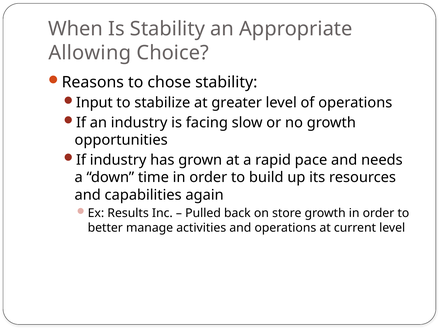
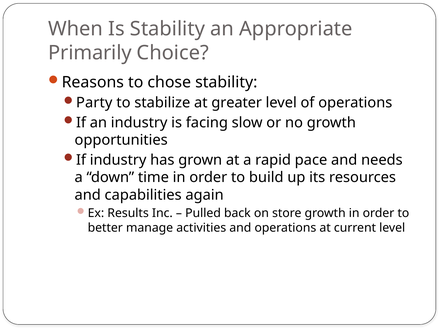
Allowing: Allowing -> Primarily
Input: Input -> Party
